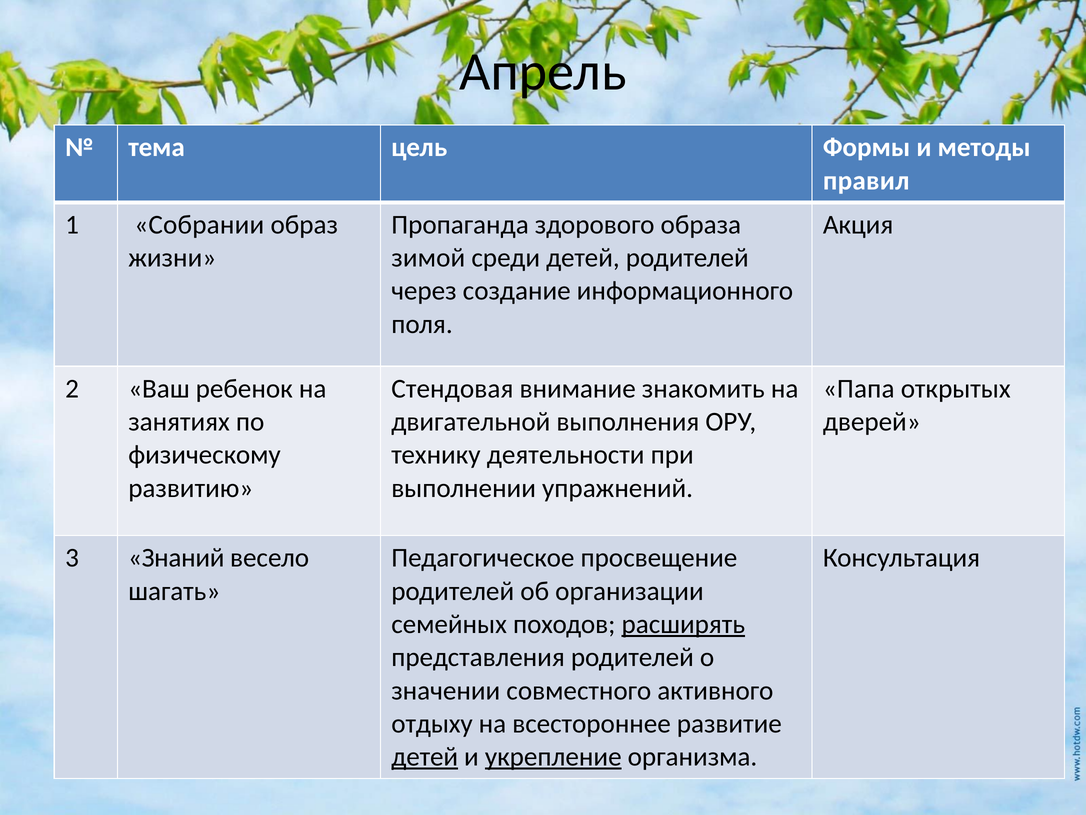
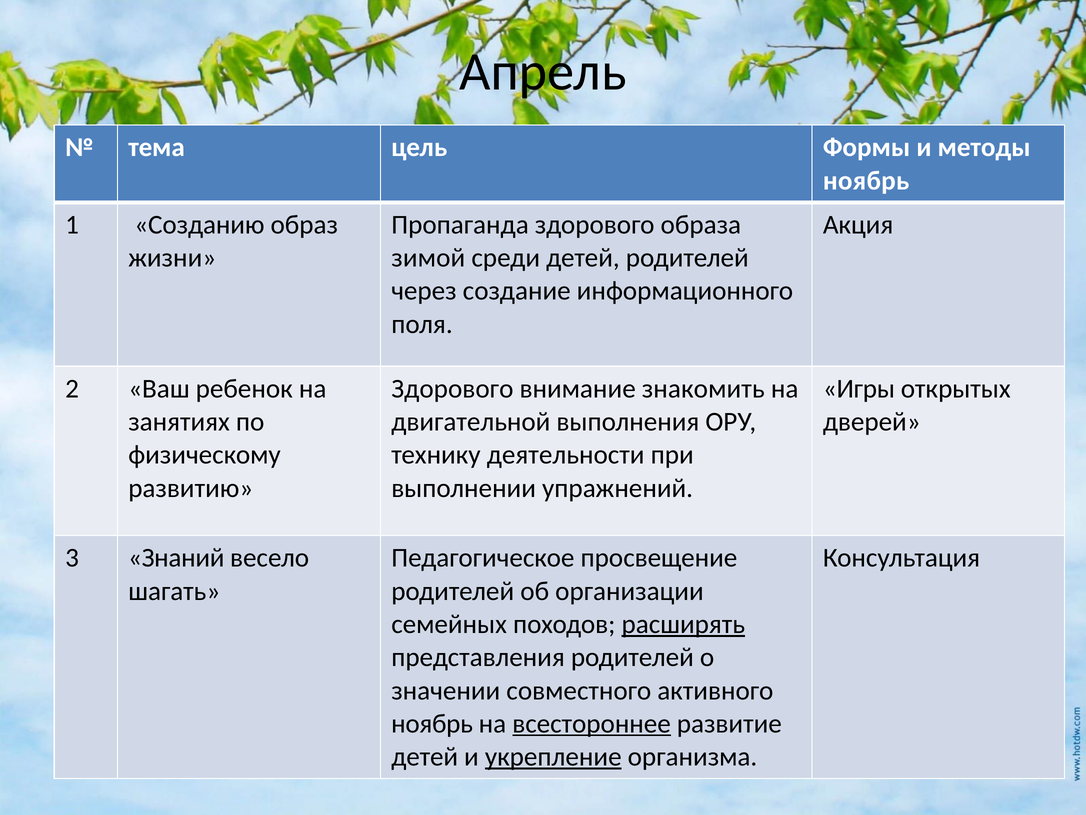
правил at (866, 180): правил -> ноябрь
Собрании: Собрании -> Созданию
Стендовая at (452, 388): Стендовая -> Здорового
Папа: Папа -> Игры
отдыху at (432, 723): отдыху -> ноябрь
всестороннее underline: none -> present
детей at (425, 756) underline: present -> none
